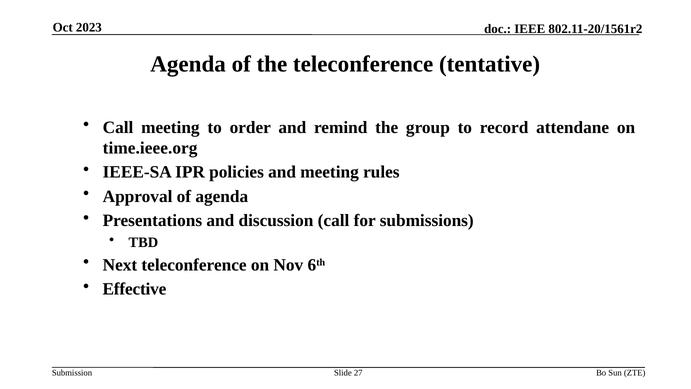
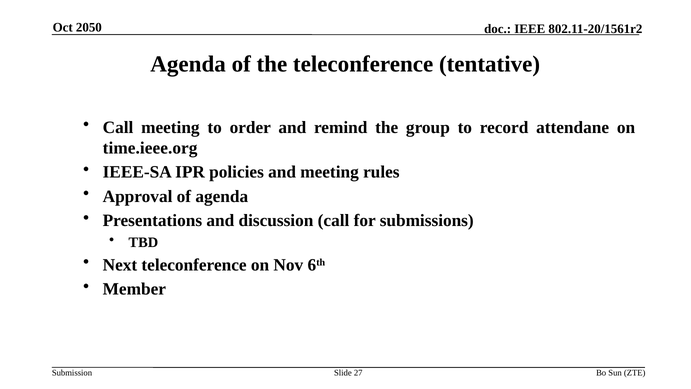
2023: 2023 -> 2050
Effective: Effective -> Member
